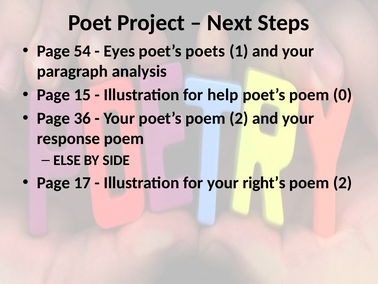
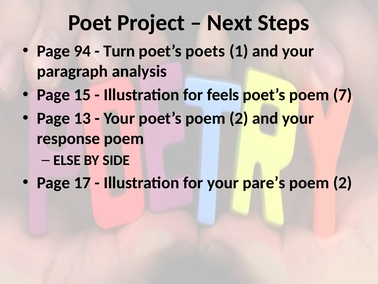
54: 54 -> 94
Eyes: Eyes -> Turn
help: help -> feels
0: 0 -> 7
36: 36 -> 13
right’s: right’s -> pare’s
